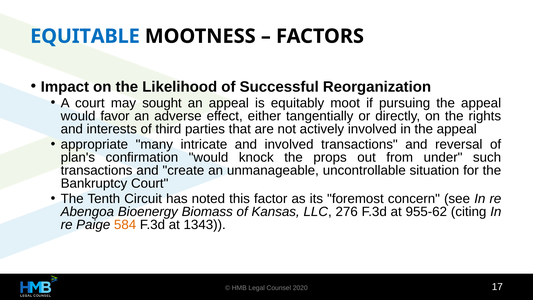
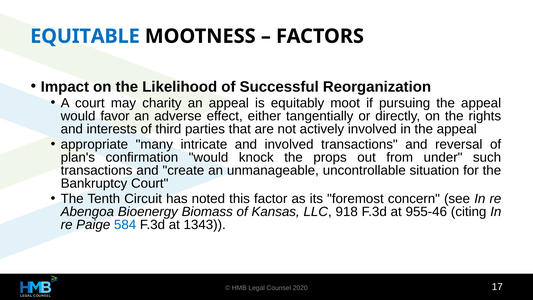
sought: sought -> charity
276: 276 -> 918
955-62: 955-62 -> 955-46
584 colour: orange -> blue
